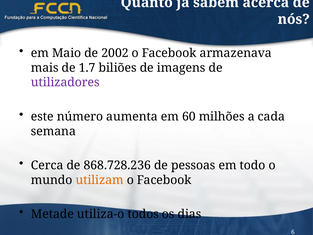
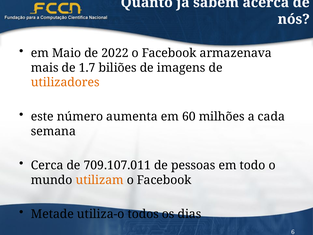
2002: 2002 -> 2022
utilizadores colour: purple -> orange
868.728.236: 868.728.236 -> 709.107.011
